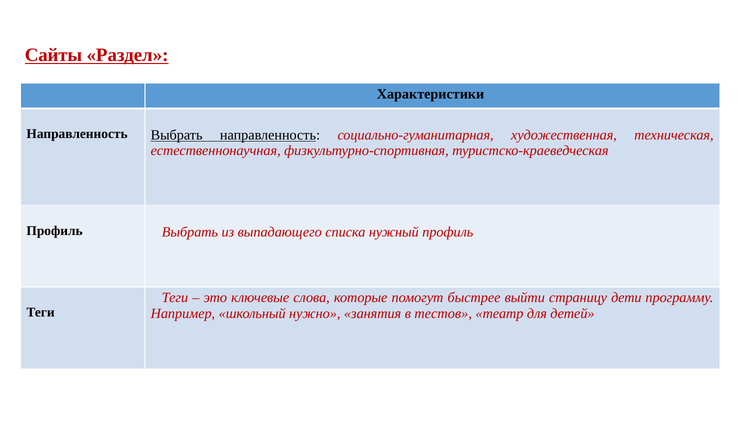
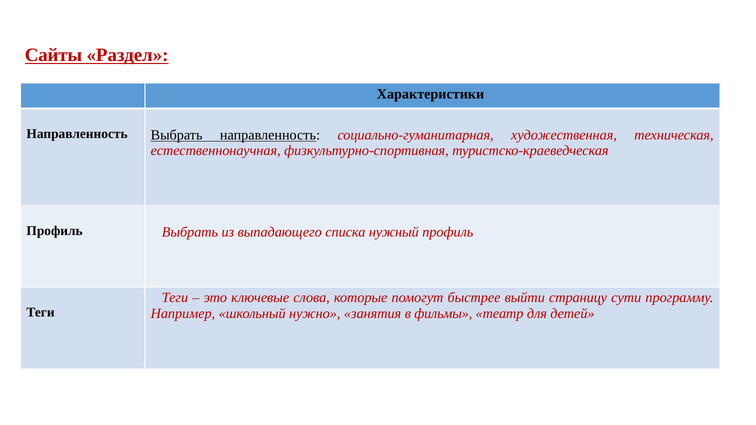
дети: дети -> сути
тестов: тестов -> фильмы
